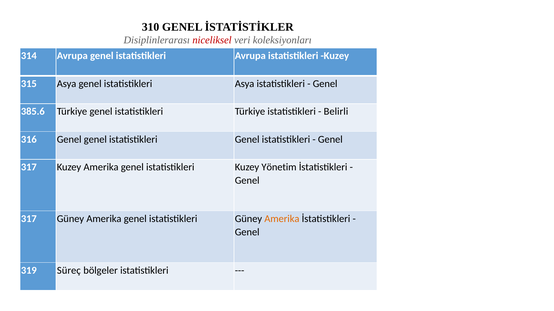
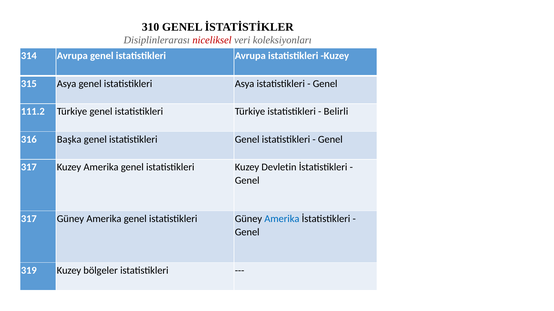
385.6: 385.6 -> 111.2
316 Genel: Genel -> Başka
Yönetim: Yönetim -> Devletin
Amerika at (282, 219) colour: orange -> blue
319 Süreç: Süreç -> Kuzey
